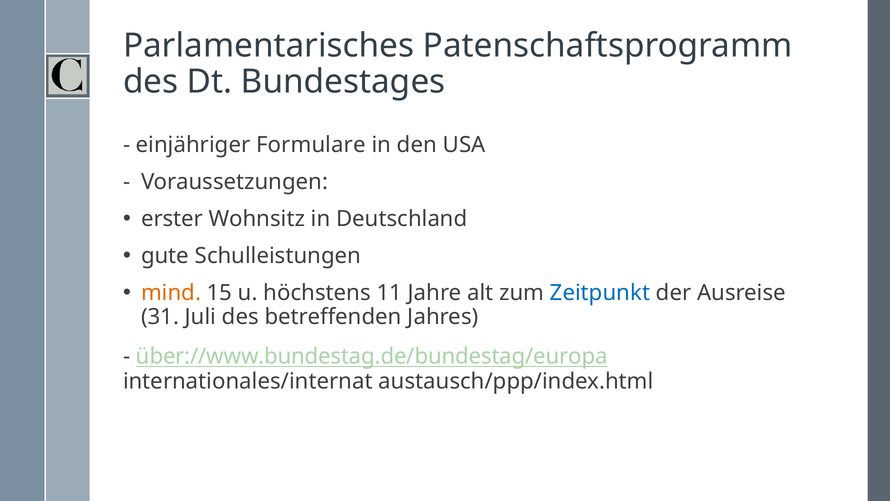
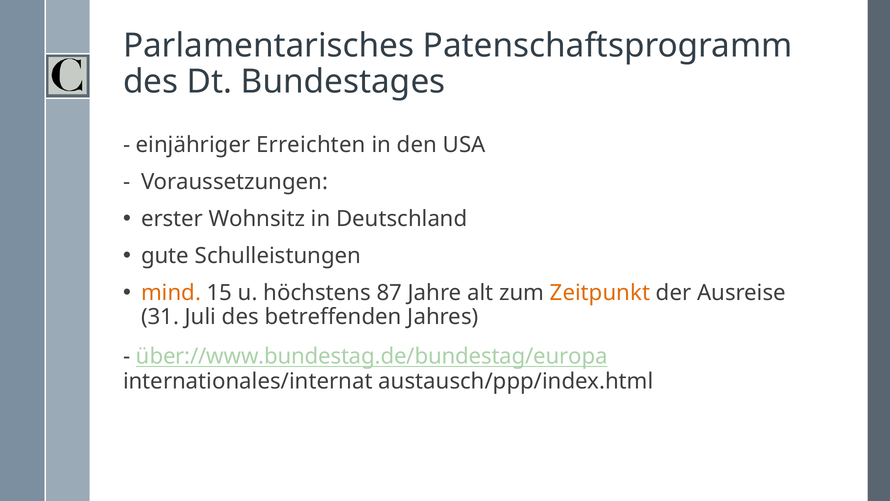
Formulare: Formulare -> Erreichten
11: 11 -> 87
Zeitpunkt colour: blue -> orange
